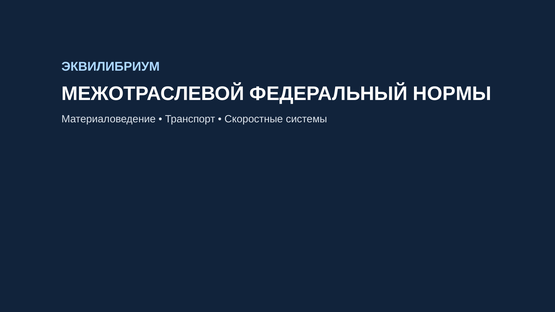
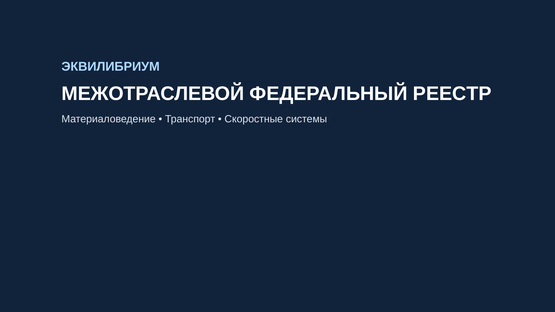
НОРМЫ: НОРМЫ -> РЕЕСТР
